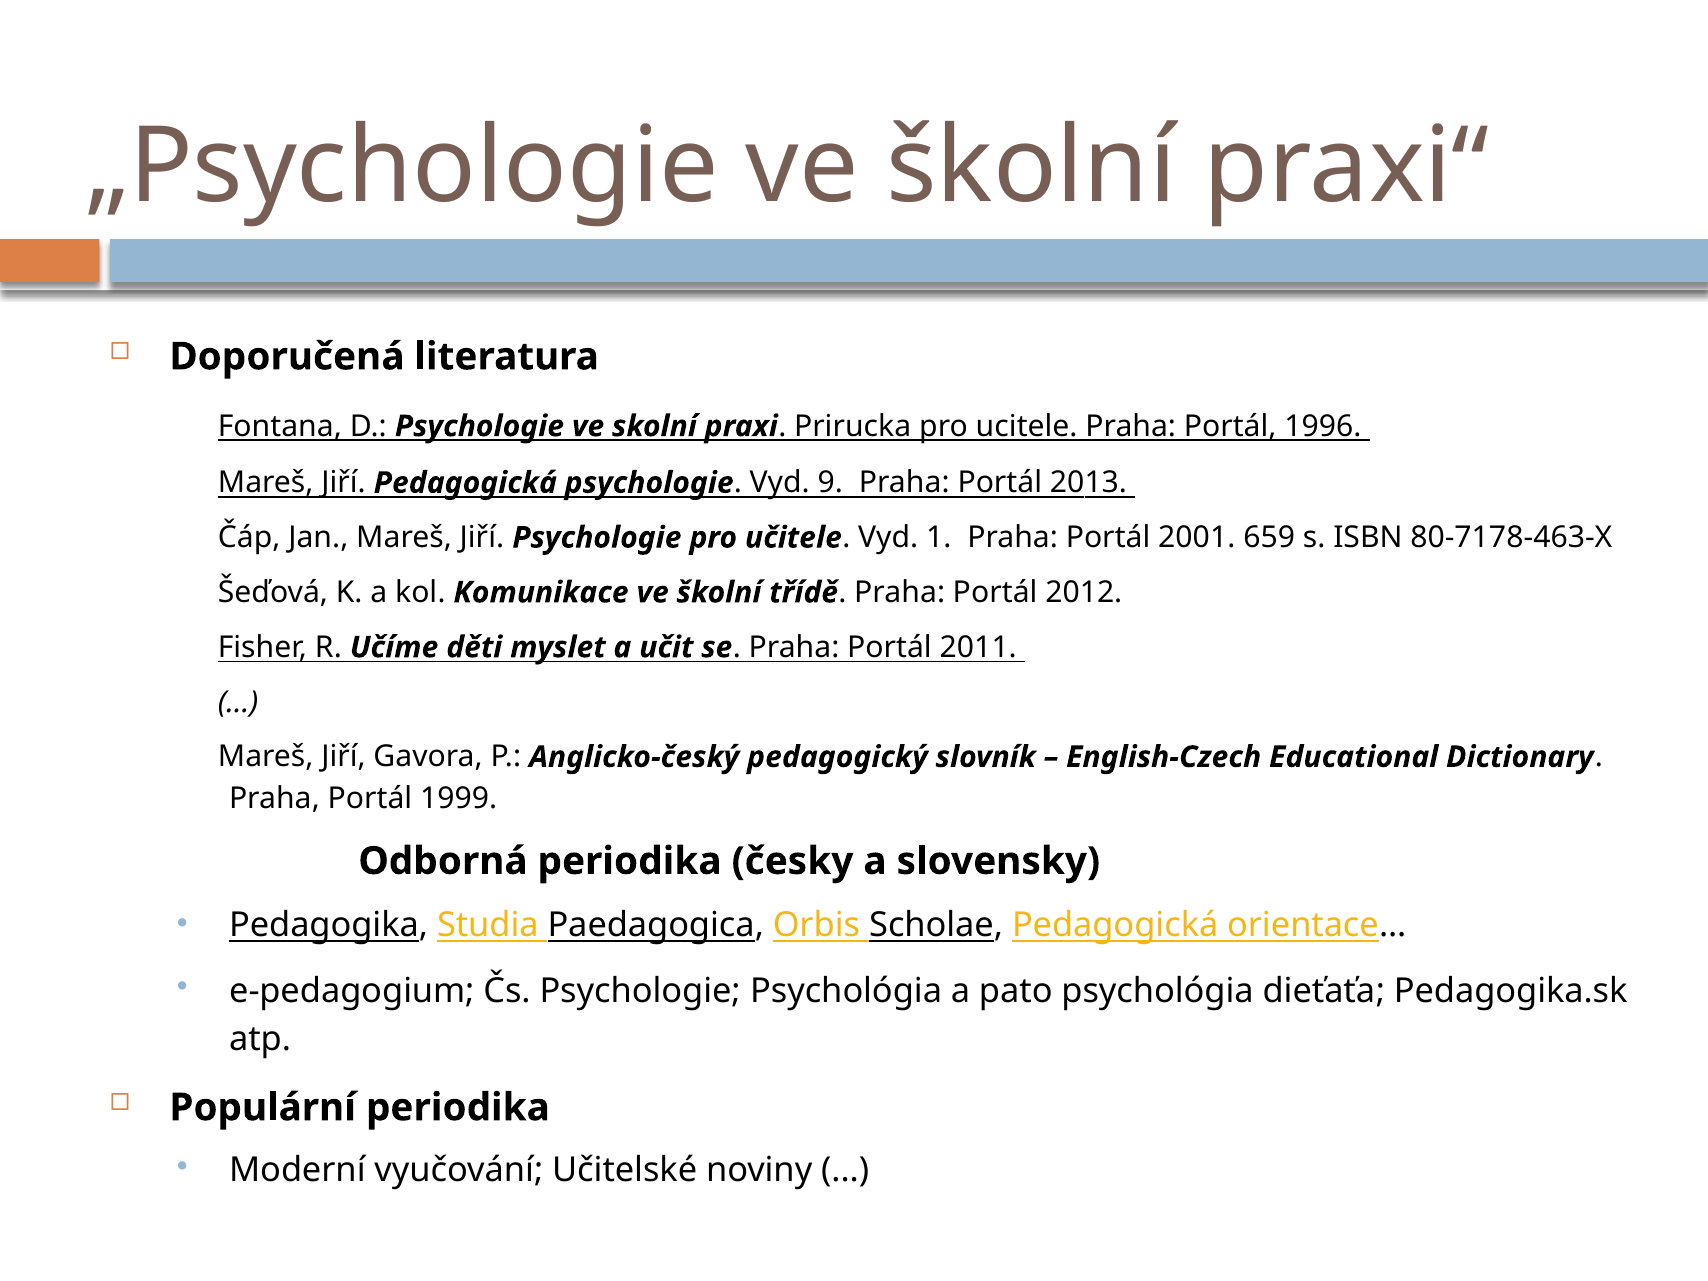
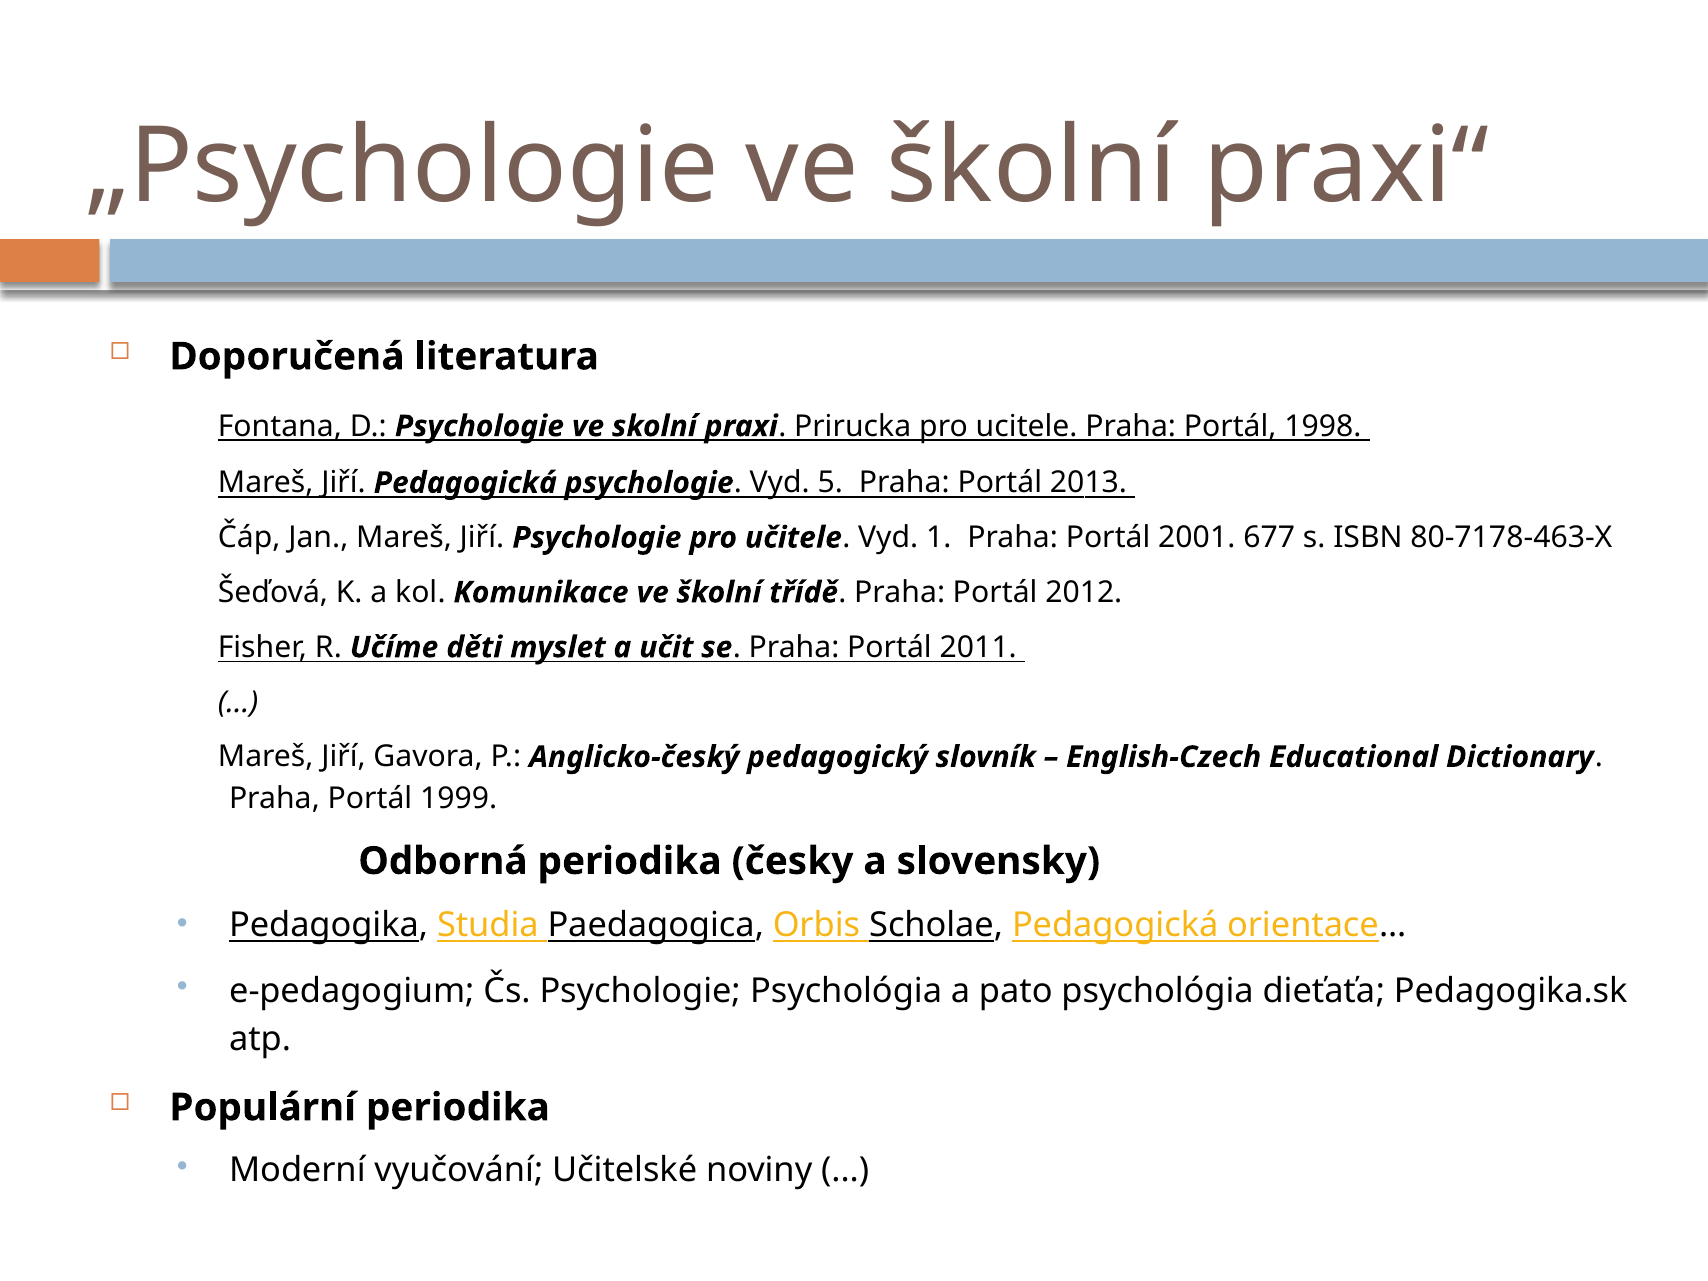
1996: 1996 -> 1998
9: 9 -> 5
659: 659 -> 677
